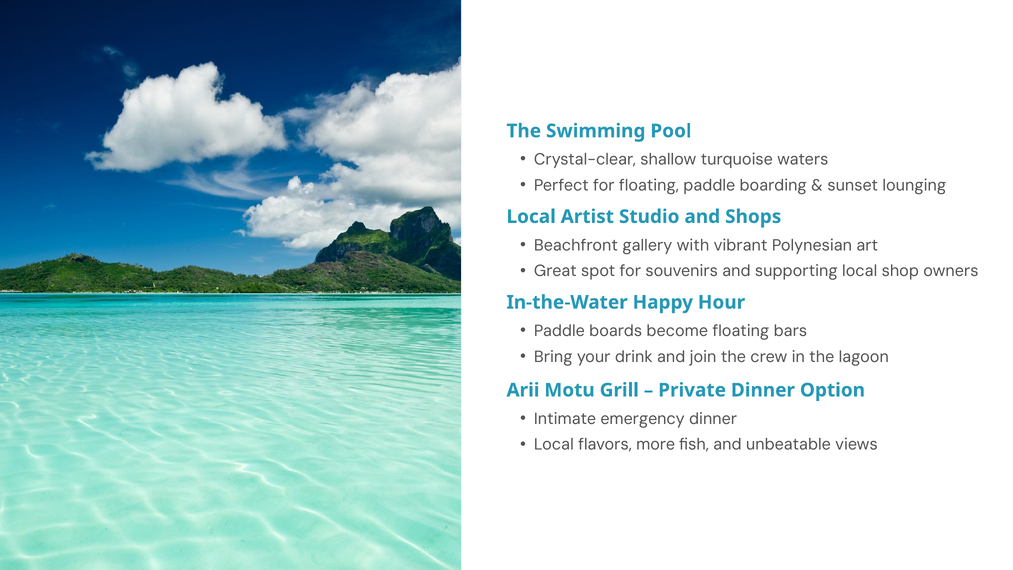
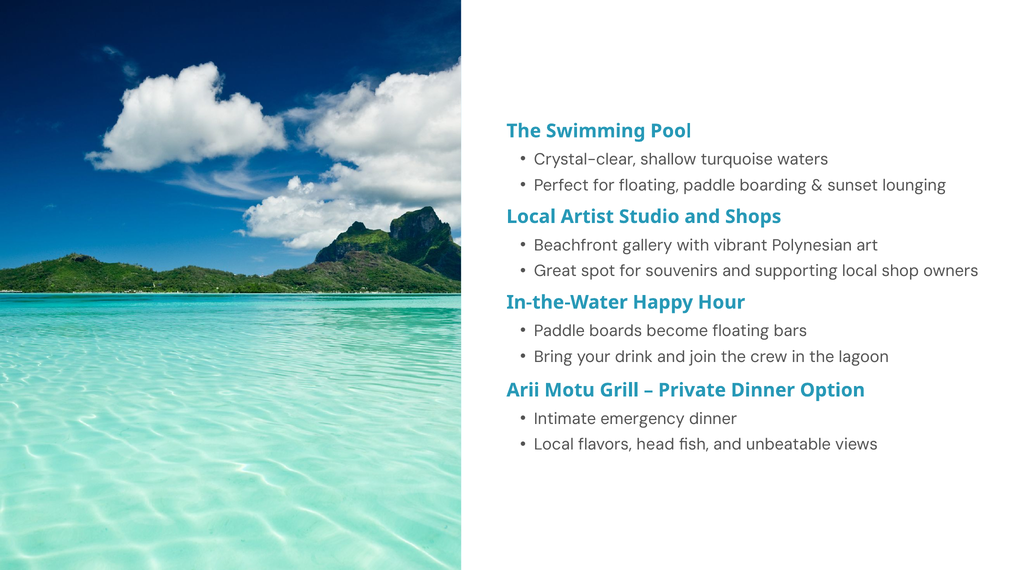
more: more -> head
